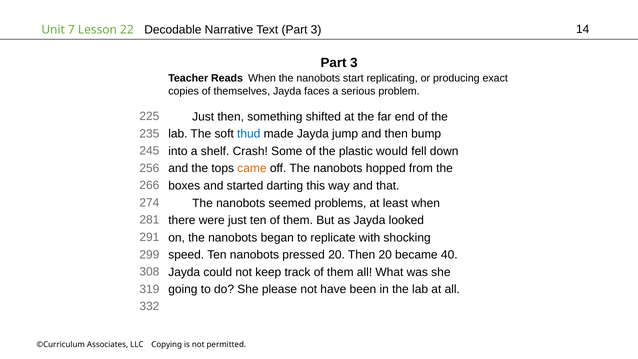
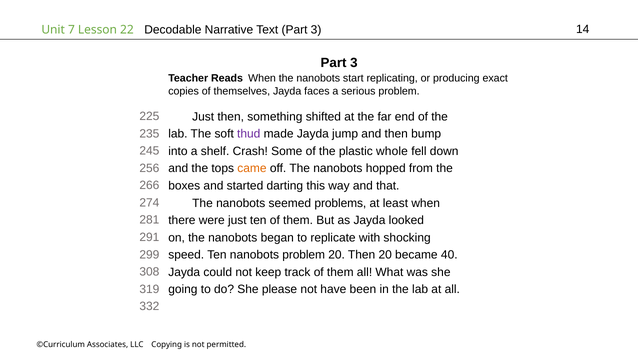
thud colour: blue -> purple
would: would -> whole
nanobots pressed: pressed -> problem
